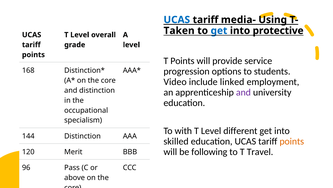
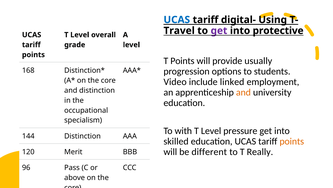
media-: media- -> digital-
Taken: Taken -> Travel
get at (219, 31) colour: blue -> purple
service: service -> usually
and at (243, 92) colour: purple -> orange
different: different -> pressure
following: following -> different
Travel: Travel -> Really
